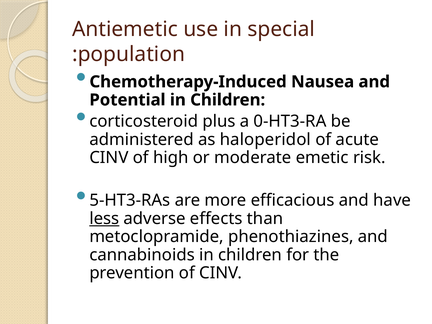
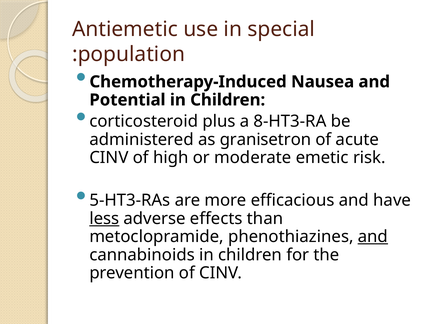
0-HT3-RA: 0-HT3-RA -> 8-HT3-RA
haloperidol: haloperidol -> granisetron
and at (373, 237) underline: none -> present
